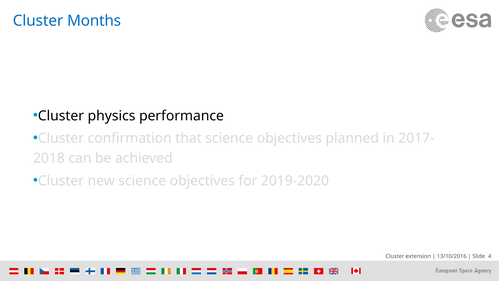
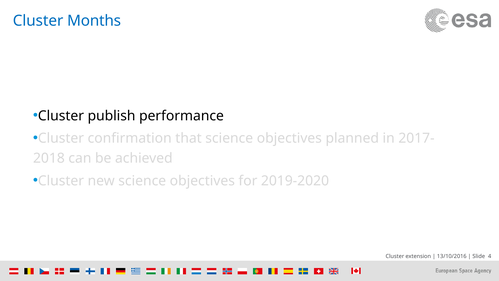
physics: physics -> publish
